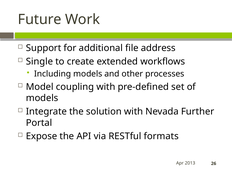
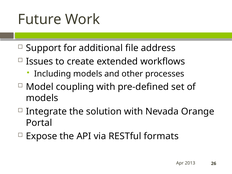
Single: Single -> Issues
Further: Further -> Orange
